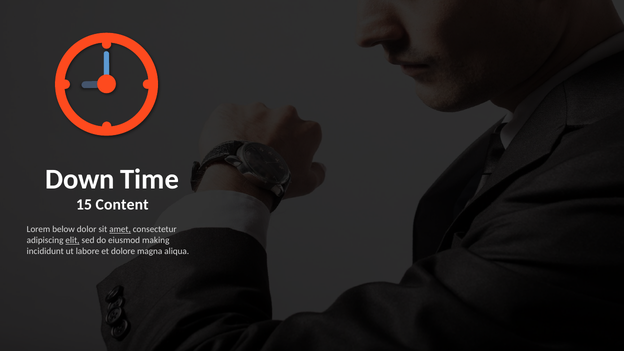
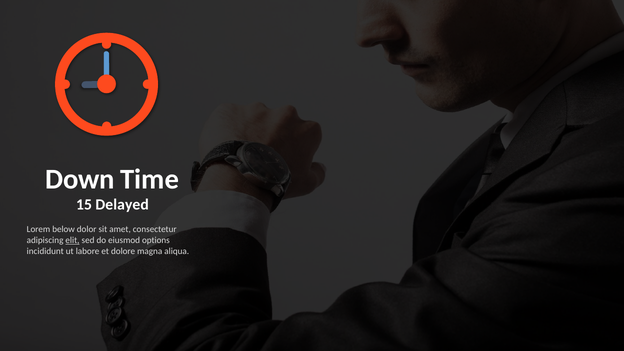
Content: Content -> Delayed
amet underline: present -> none
making: making -> options
